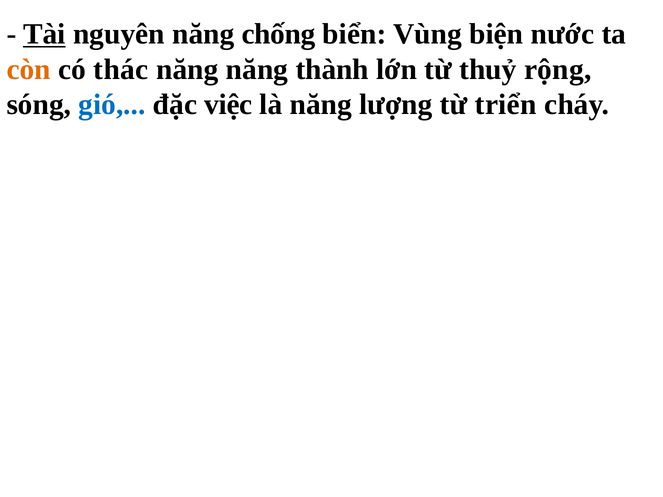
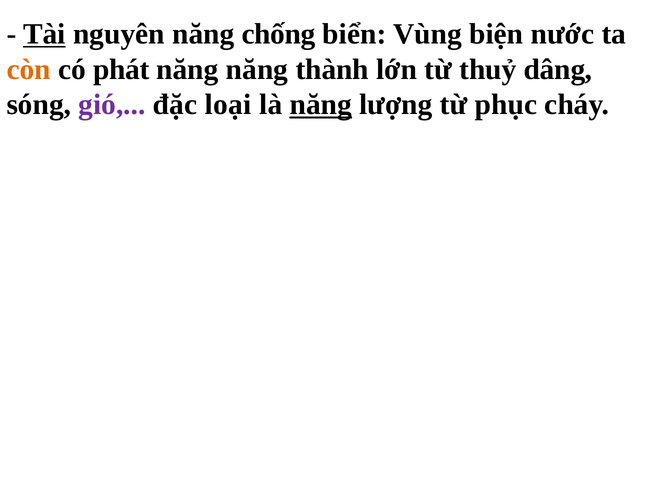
thác: thác -> phát
rộng: rộng -> dâng
gió colour: blue -> purple
việc: việc -> loại
năng at (321, 105) underline: none -> present
triển: triển -> phục
